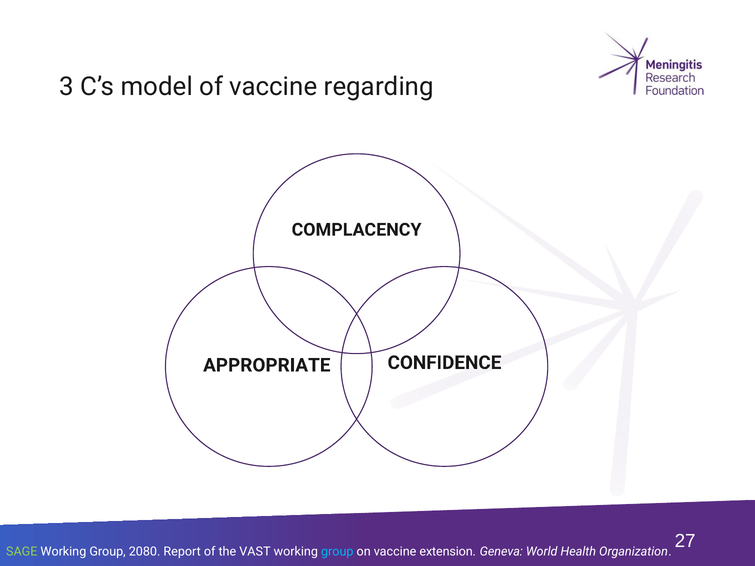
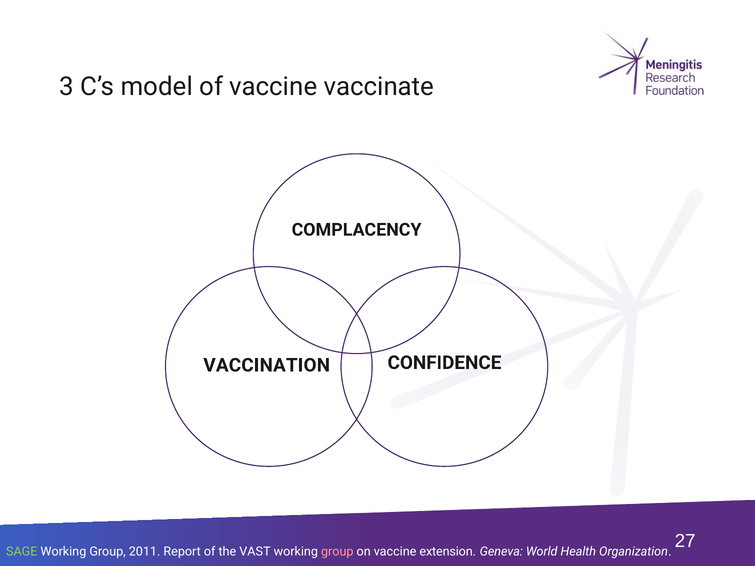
regarding: regarding -> vaccinate
APPROPRIATE: APPROPRIATE -> VACCINATION
2080: 2080 -> 2011
group at (337, 552) colour: light blue -> pink
